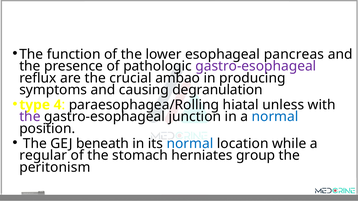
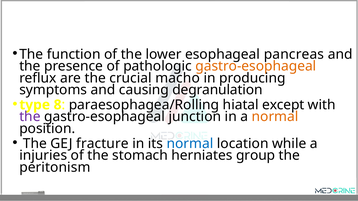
gastro-esophageal at (256, 66) colour: purple -> orange
ambao: ambao -> macho
4: 4 -> 8
unless: unless -> except
normal at (275, 117) colour: blue -> orange
beneath: beneath -> fracture
regular: regular -> injuries
